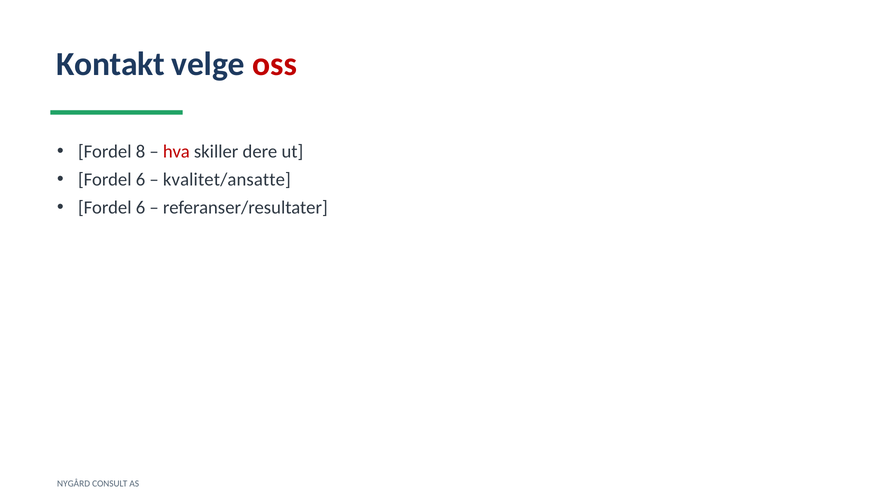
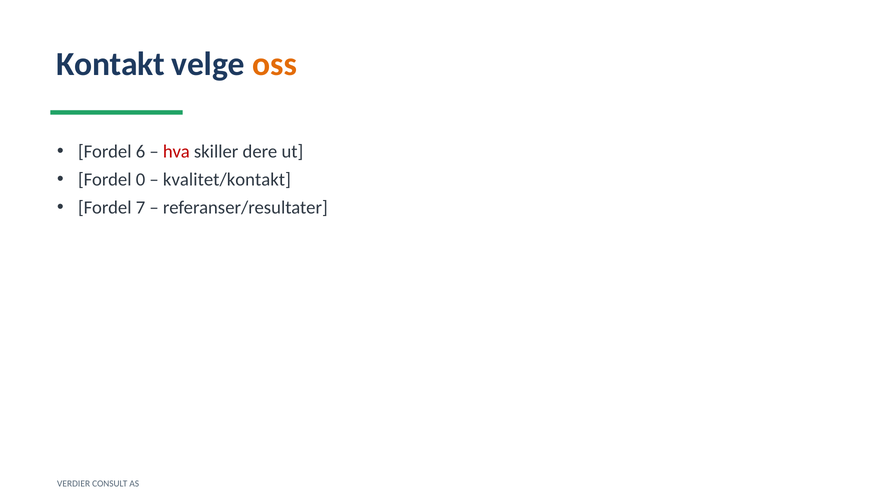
oss colour: red -> orange
8: 8 -> 6
6 at (141, 180): 6 -> 0
kvalitet/ansatte: kvalitet/ansatte -> kvalitet/kontakt
6 at (141, 208): 6 -> 7
NYGÅRD: NYGÅRD -> VERDIER
